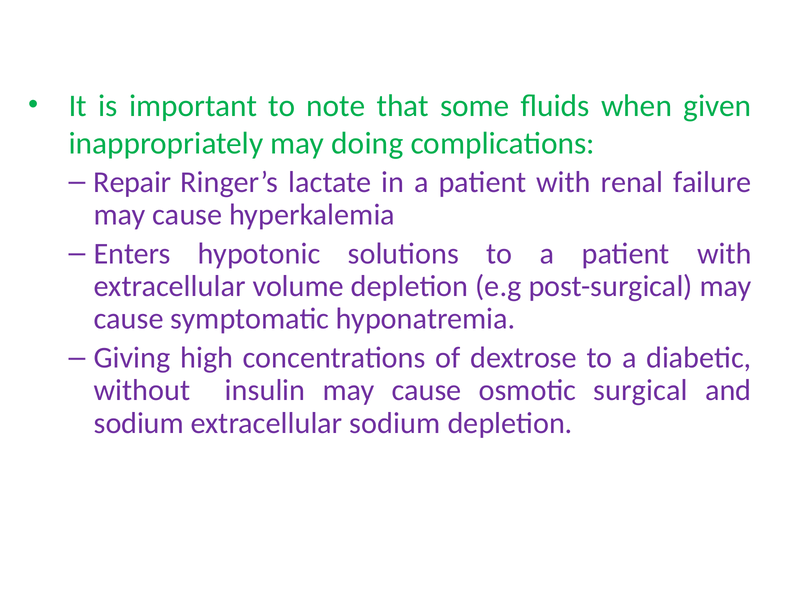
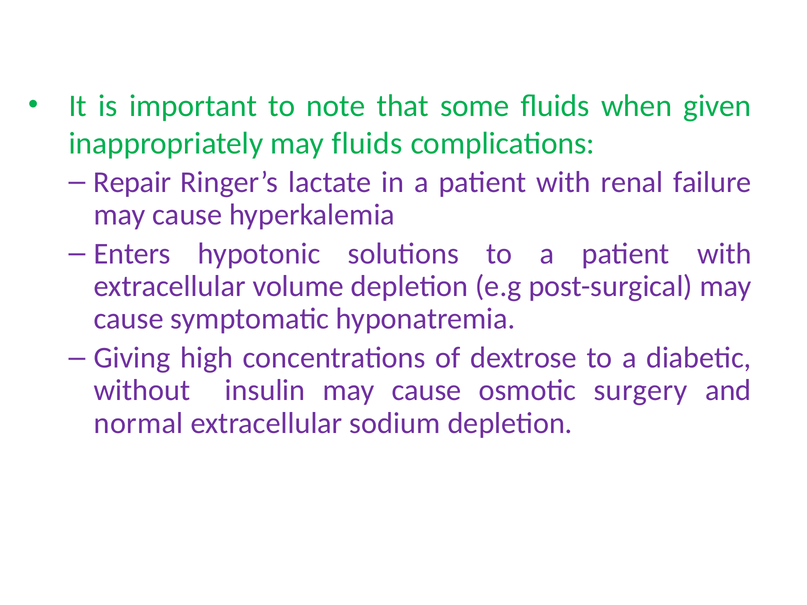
may doing: doing -> fluids
surgical: surgical -> surgery
sodium at (139, 423): sodium -> normal
